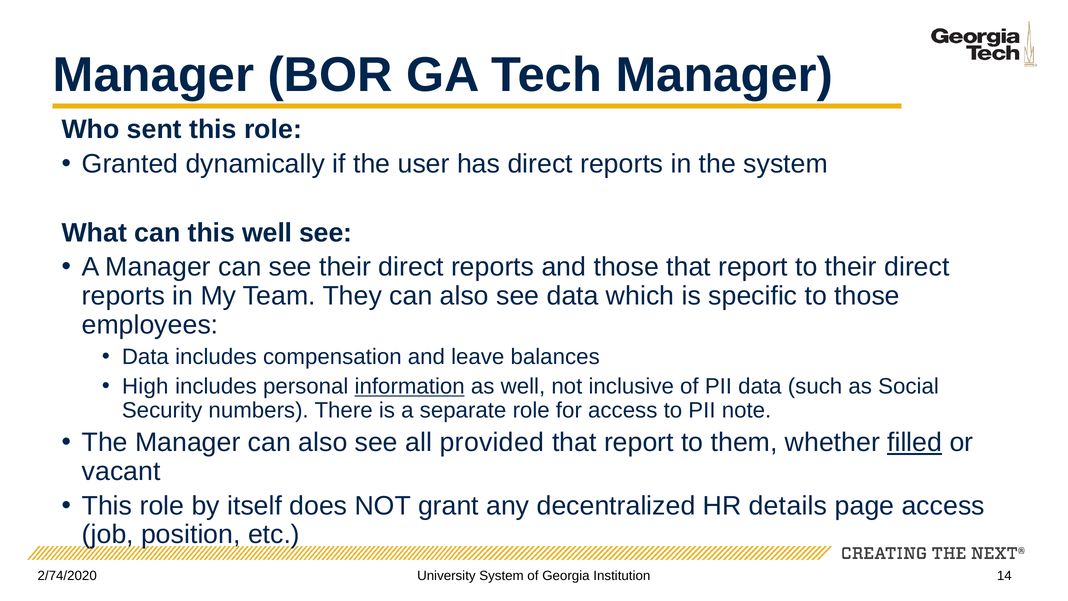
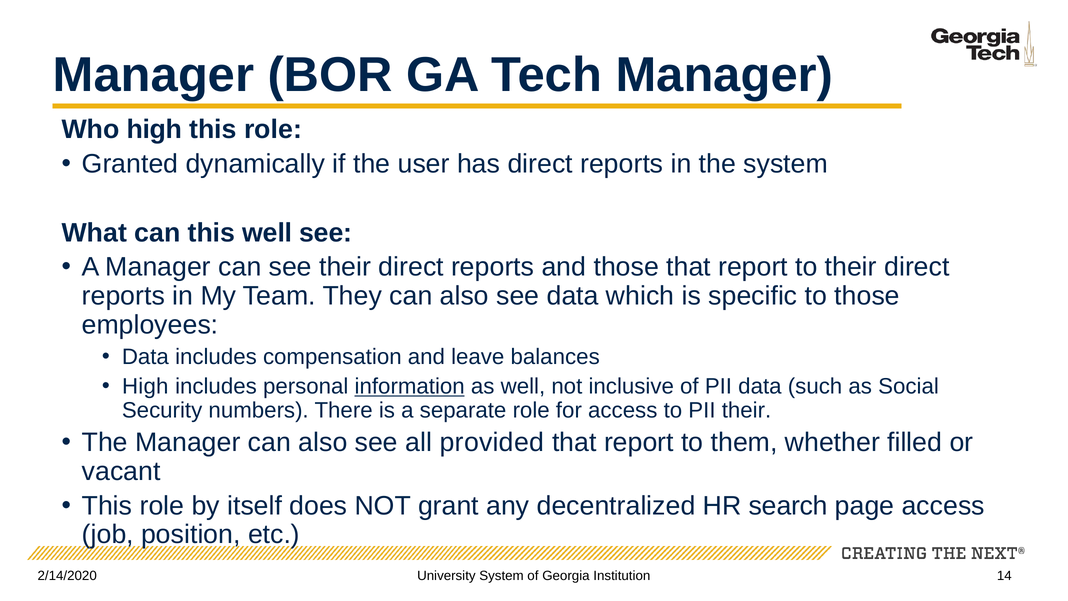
Who sent: sent -> high
PII note: note -> their
filled underline: present -> none
details: details -> search
2/74/2020: 2/74/2020 -> 2/14/2020
